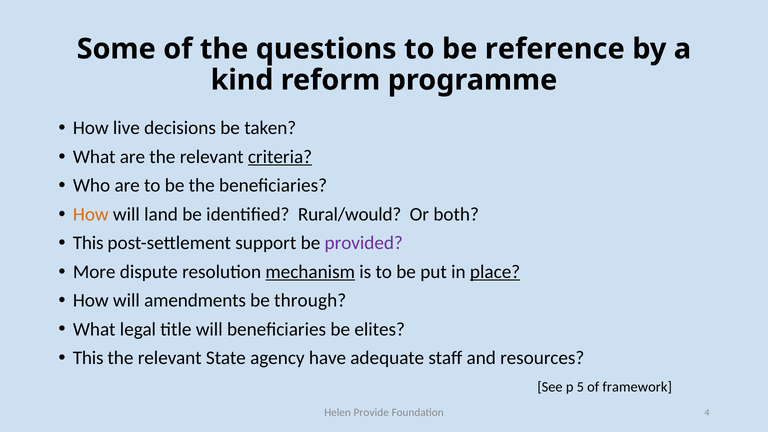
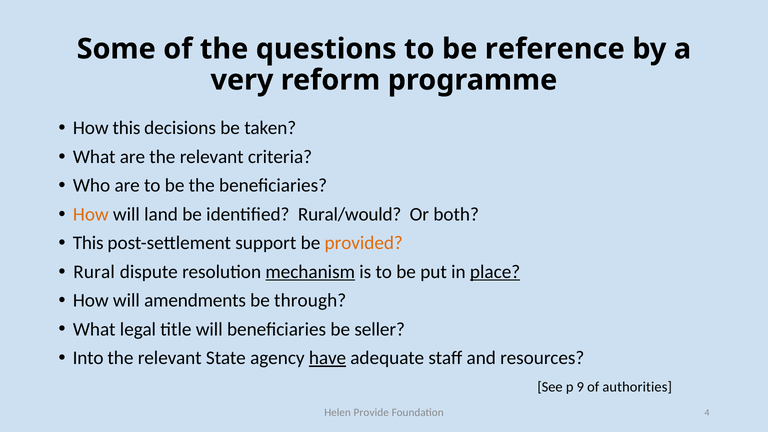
kind: kind -> very
How live: live -> this
criteria underline: present -> none
provided colour: purple -> orange
More: More -> Rural
elites: elites -> seller
This at (88, 358): This -> Into
have underline: none -> present
5: 5 -> 9
framework: framework -> authorities
